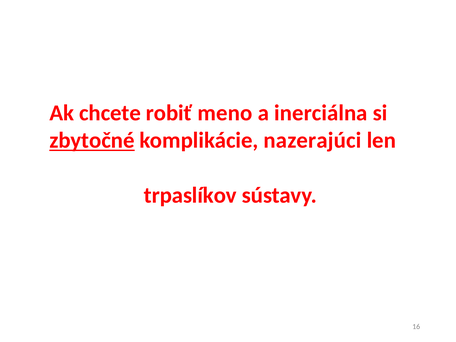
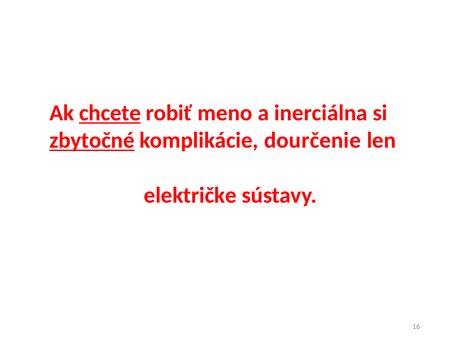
chcete underline: none -> present
nazerajúci: nazerajúci -> dourčenie
trpaslíkov: trpaslíkov -> električke
